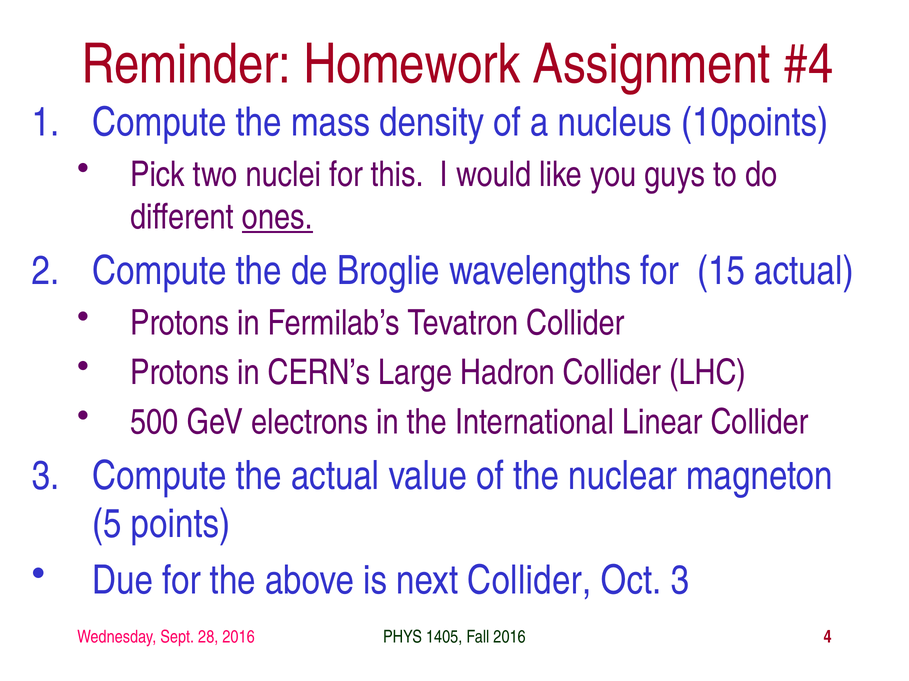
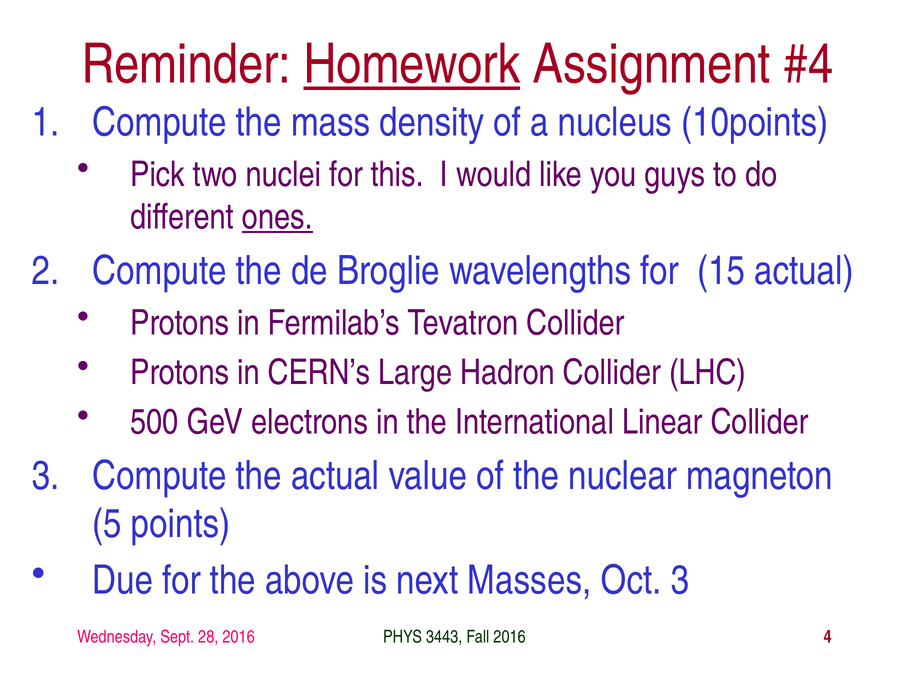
Homework underline: none -> present
next Collider: Collider -> Masses
1405: 1405 -> 3443
